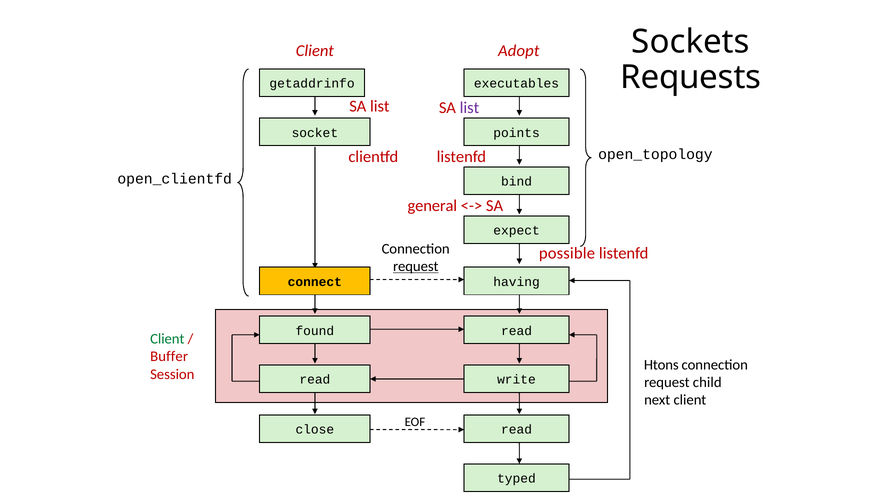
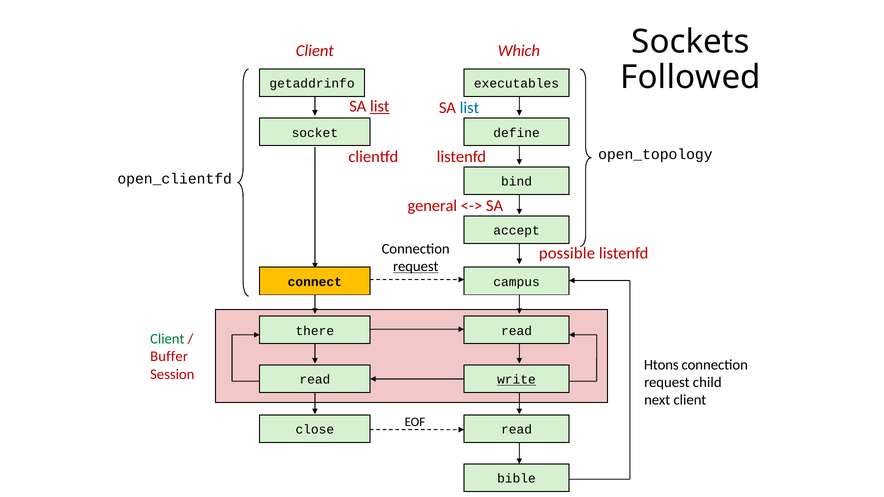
Adopt: Adopt -> Which
Requests: Requests -> Followed
list at (380, 106) underline: none -> present
list at (469, 108) colour: purple -> blue
points: points -> define
expect: expect -> accept
having: having -> campus
found: found -> there
write underline: none -> present
typed: typed -> bible
